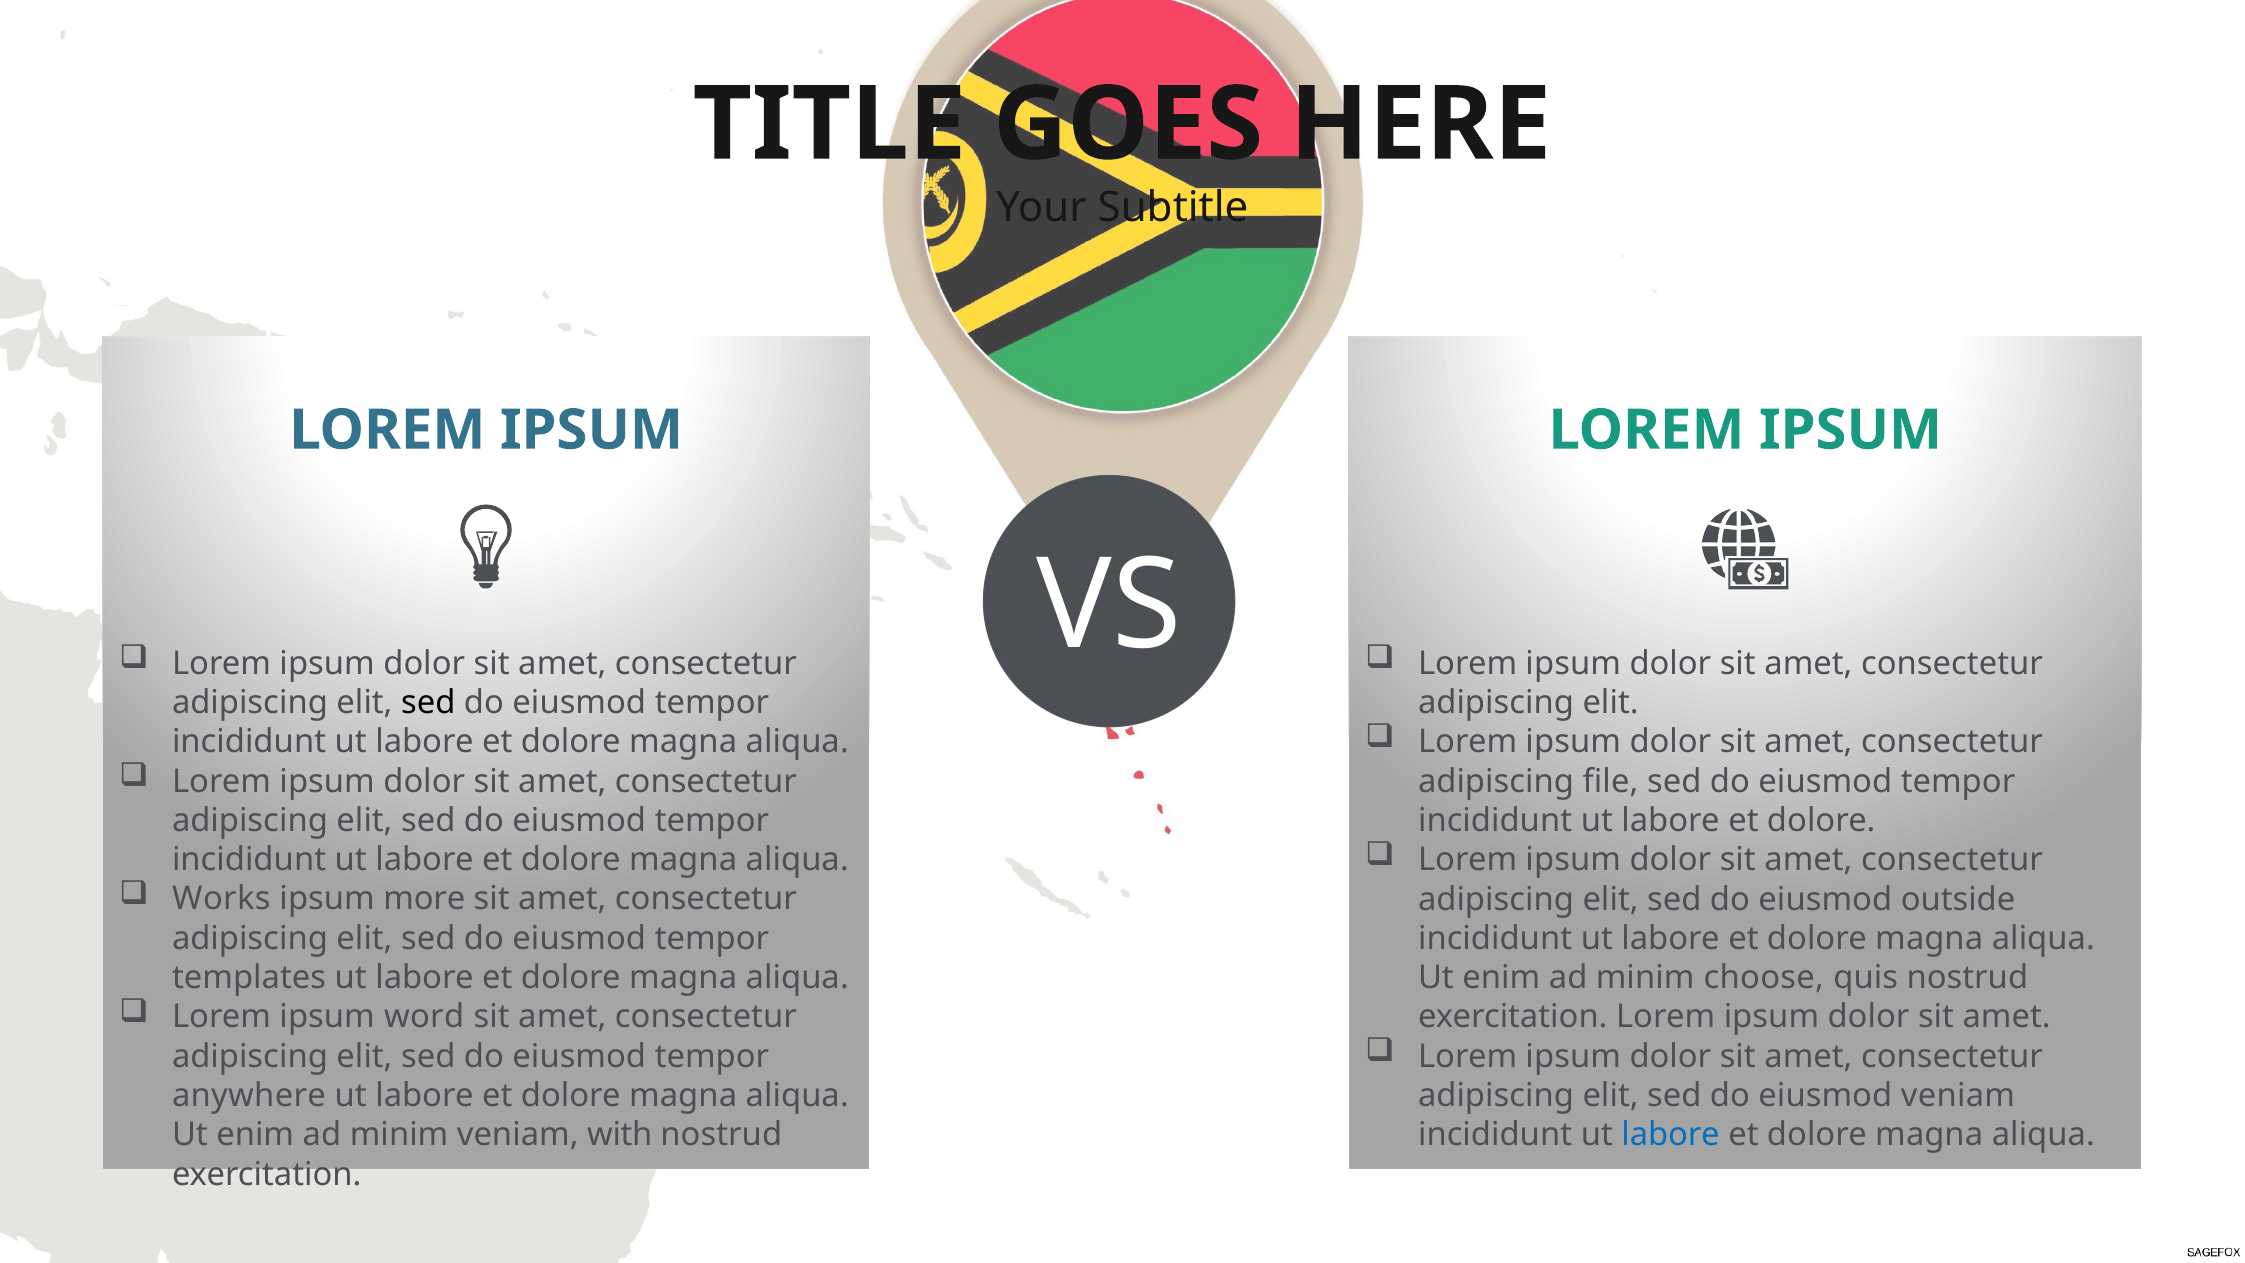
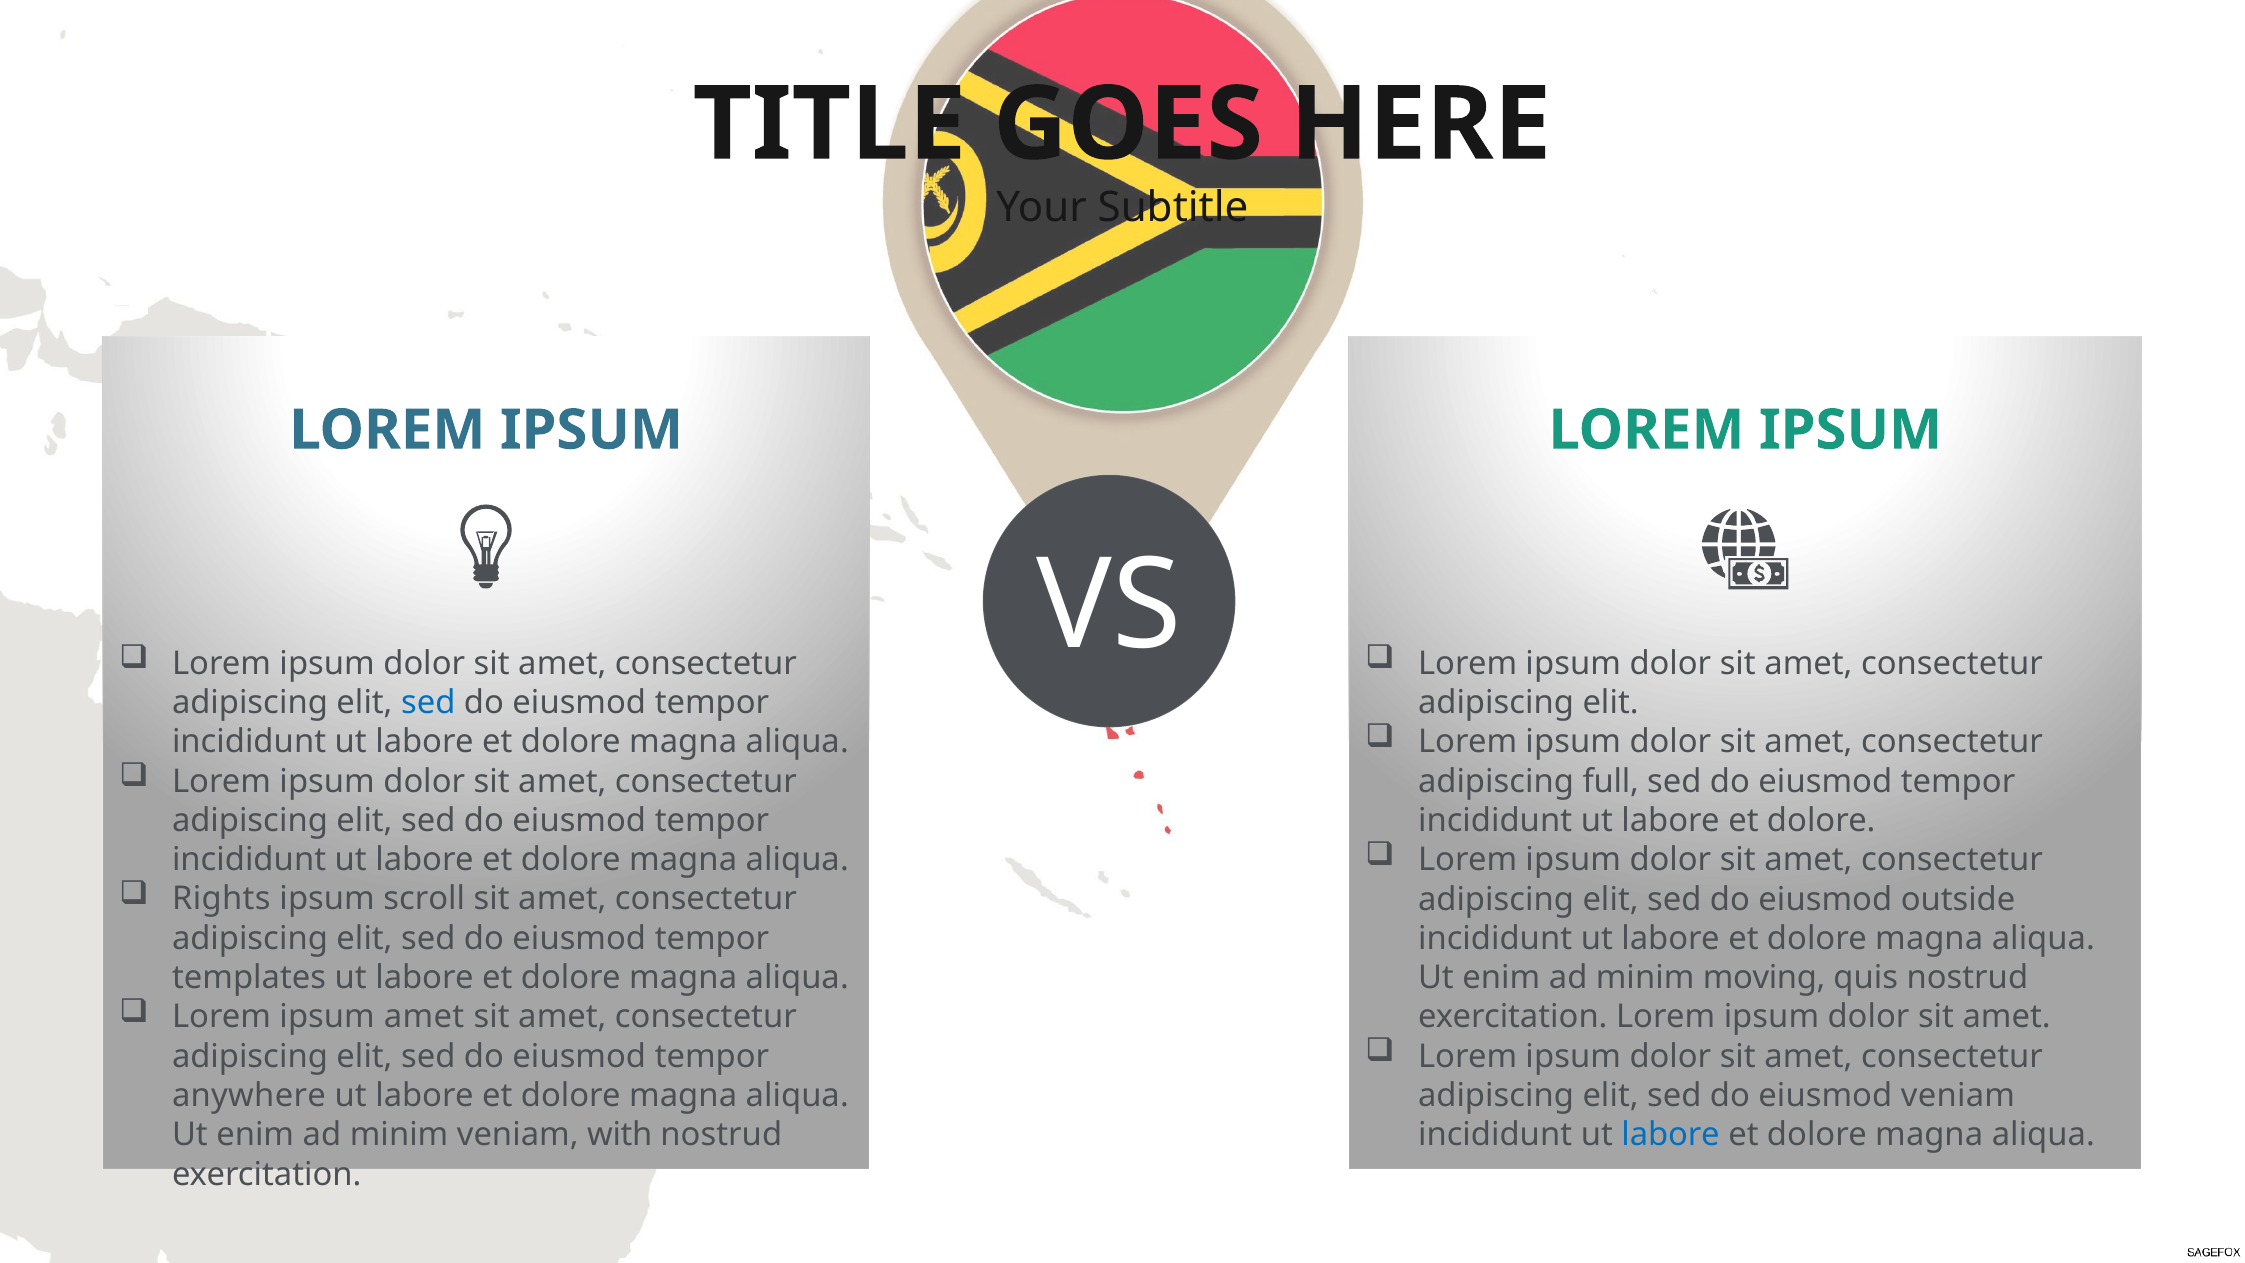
sed at (428, 702) colour: black -> blue
file: file -> full
Works: Works -> Rights
more: more -> scroll
choose: choose -> moving
ipsum word: word -> amet
